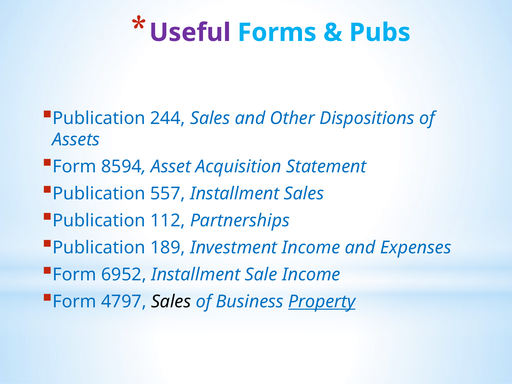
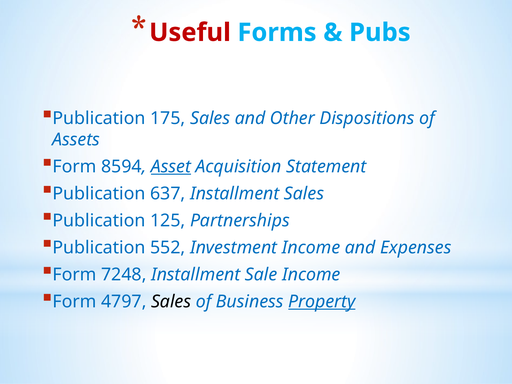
Useful colour: purple -> red
244: 244 -> 175
Asset underline: none -> present
557: 557 -> 637
112: 112 -> 125
189: 189 -> 552
6952: 6952 -> 7248
